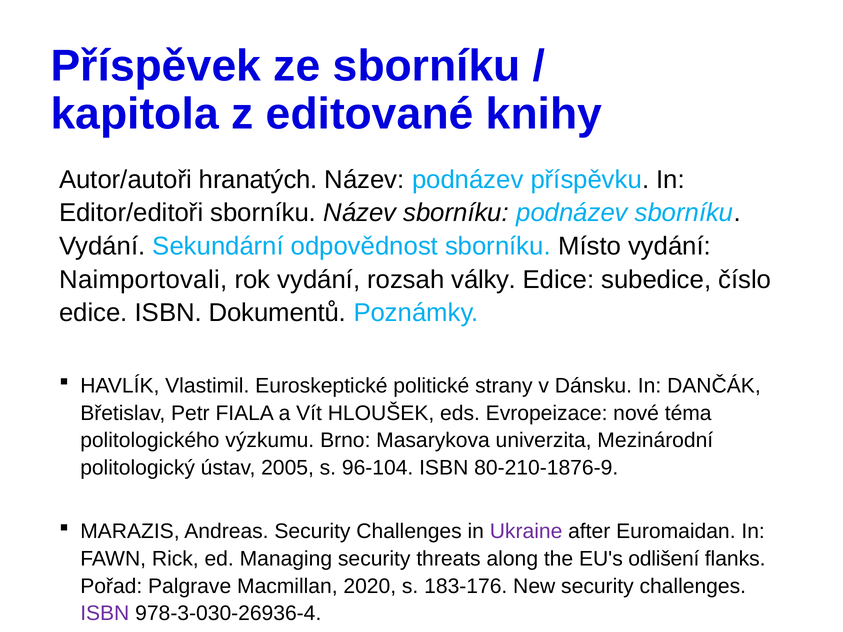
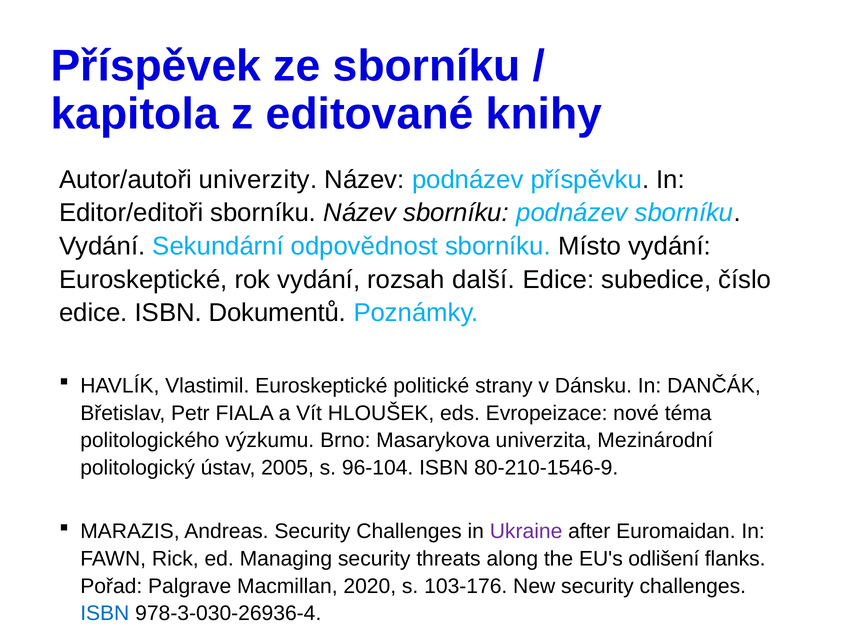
hranatých: hranatých -> univerzity
Naimportovali at (143, 280): Naimportovali -> Euroskeptické
války: války -> další
80-210-1876-9: 80-210-1876-9 -> 80-210-1546-9
183-176: 183-176 -> 103-176
ISBN at (105, 614) colour: purple -> blue
